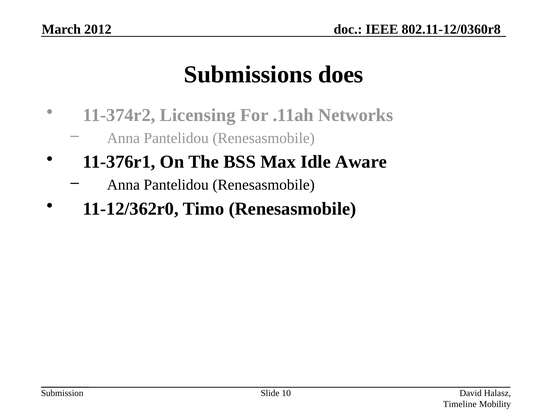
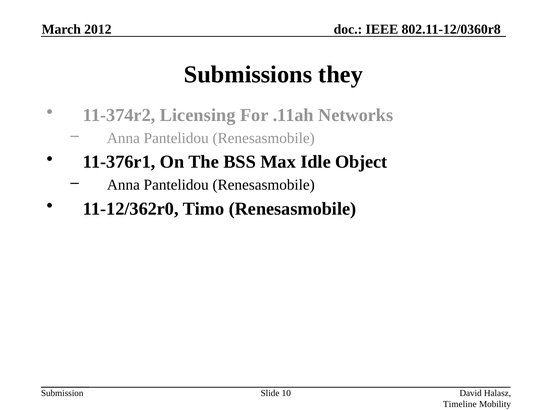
does: does -> they
Aware: Aware -> Object
